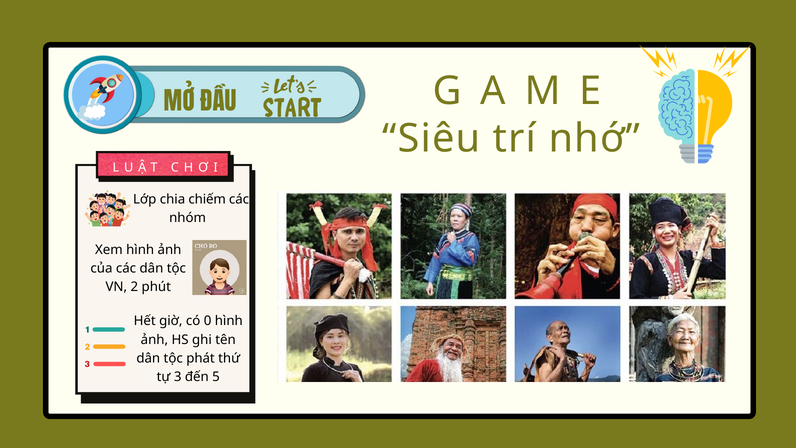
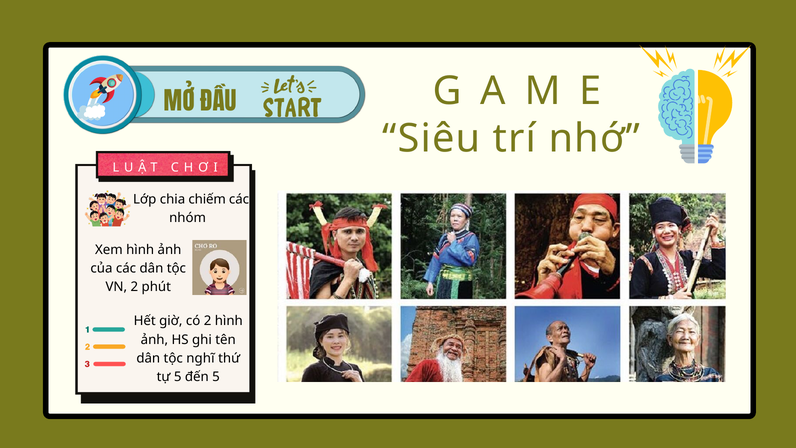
có 0: 0 -> 2
phát: phát -> nghĩ
tự 3: 3 -> 5
